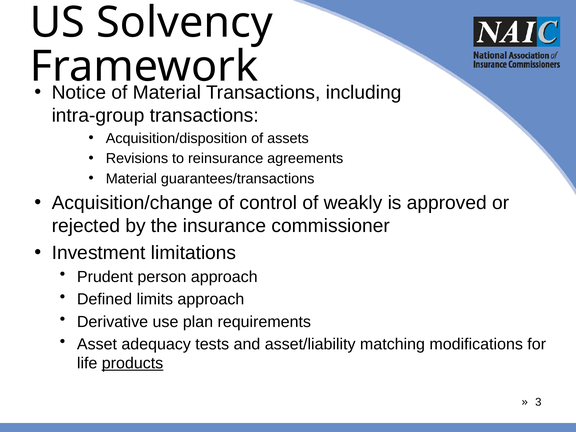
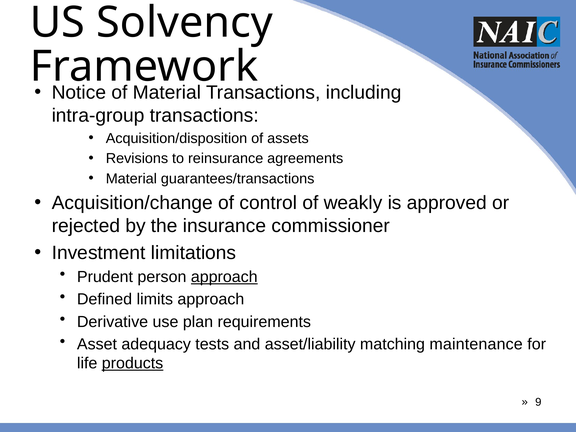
approach at (224, 277) underline: none -> present
modifications: modifications -> maintenance
3: 3 -> 9
